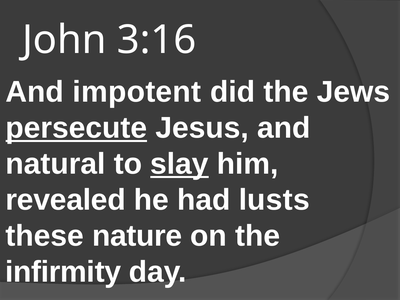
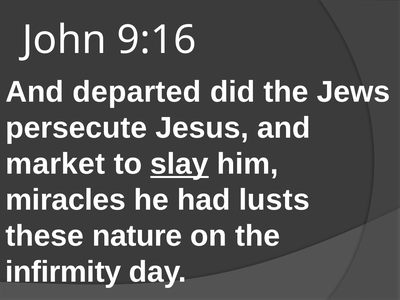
3:16: 3:16 -> 9:16
impotent: impotent -> departed
persecute underline: present -> none
natural: natural -> market
revealed: revealed -> miracles
